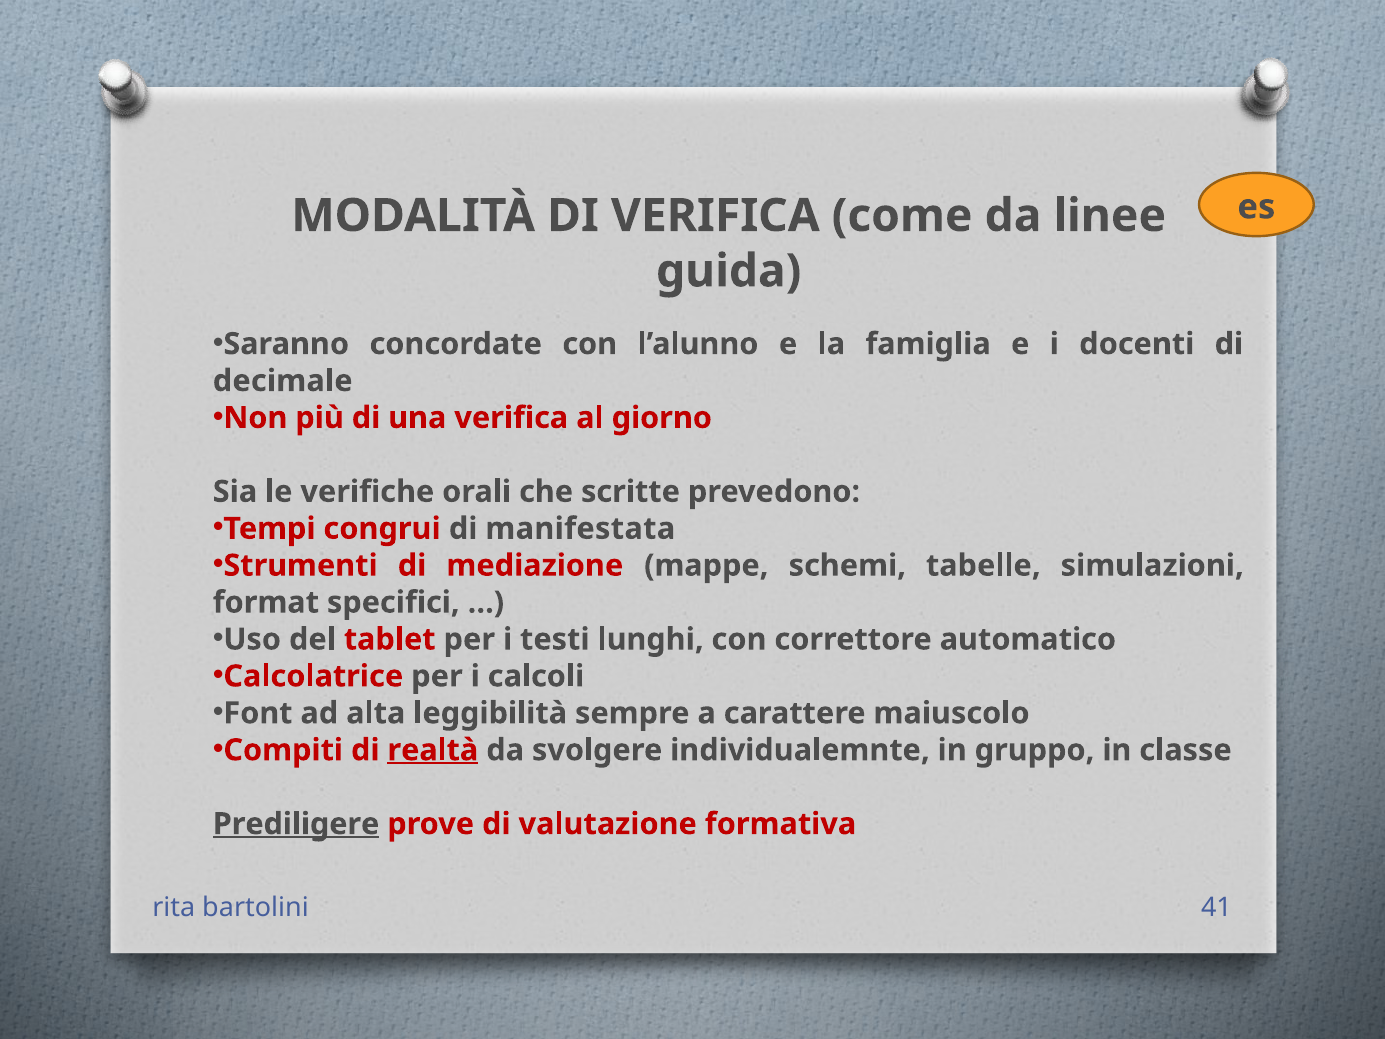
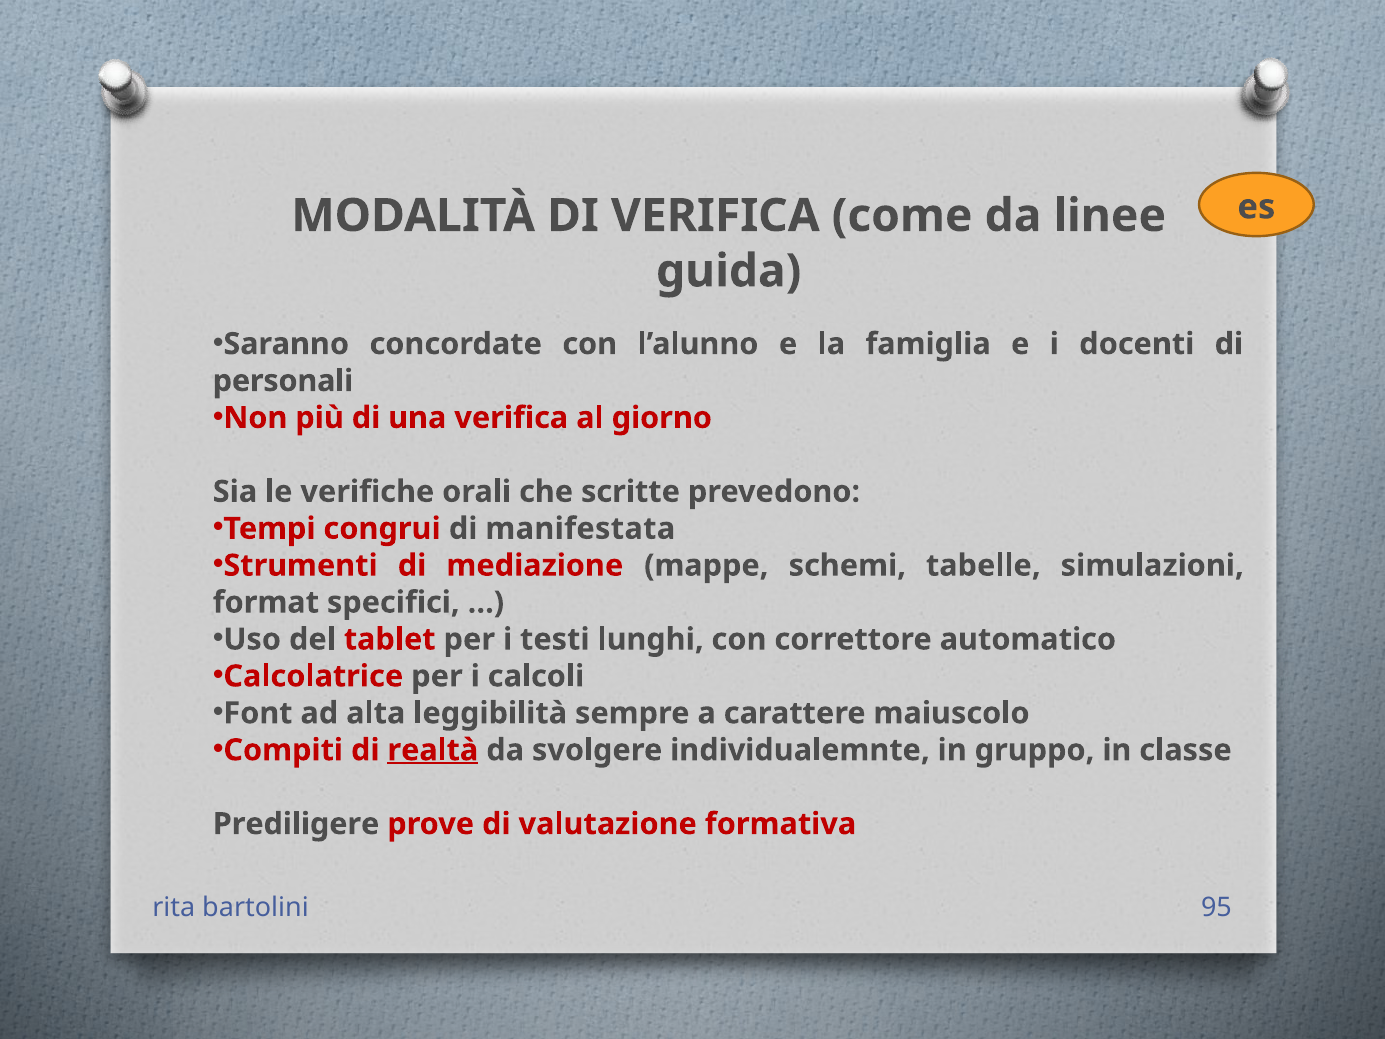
decimale: decimale -> personali
Prediligere underline: present -> none
41: 41 -> 95
